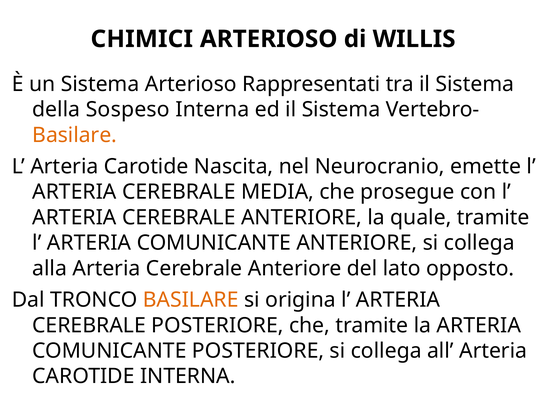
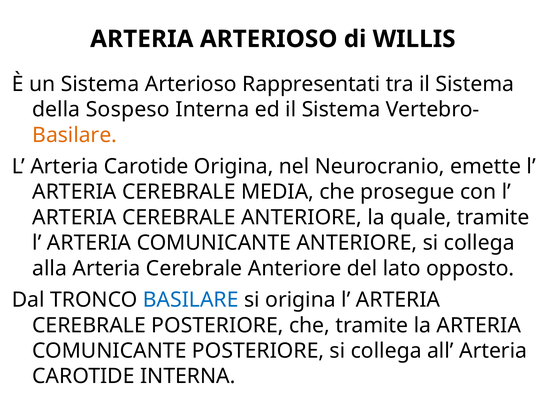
CHIMICI at (142, 39): CHIMICI -> ARTERIA
Carotide Nascita: Nascita -> Origina
BASILARE at (191, 300) colour: orange -> blue
